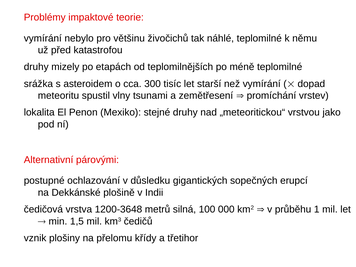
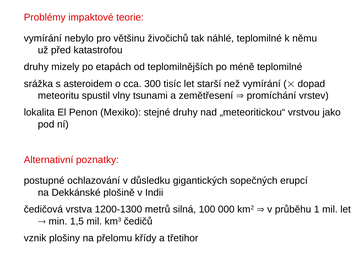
párovými: párovými -> poznatky
1200-3648: 1200-3648 -> 1200-1300
